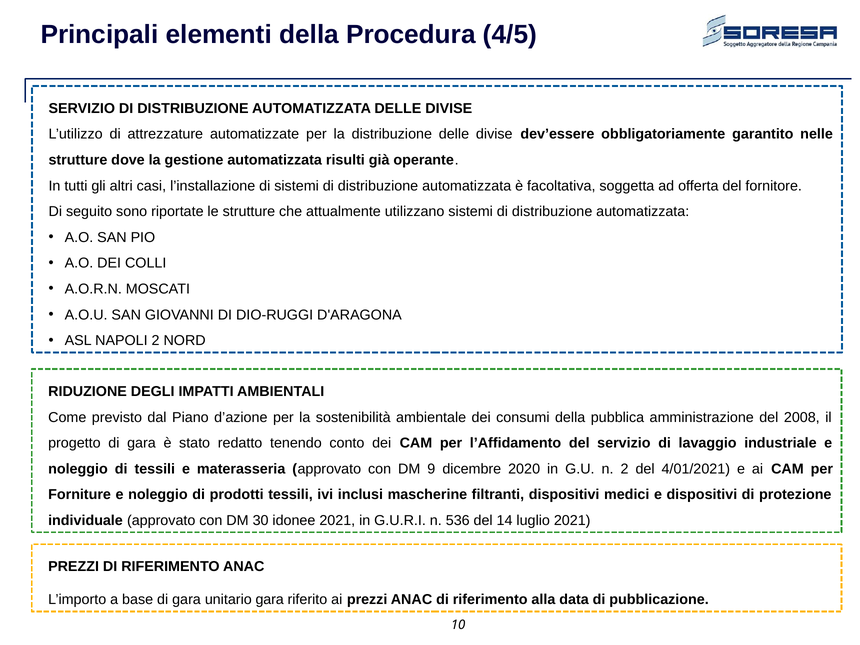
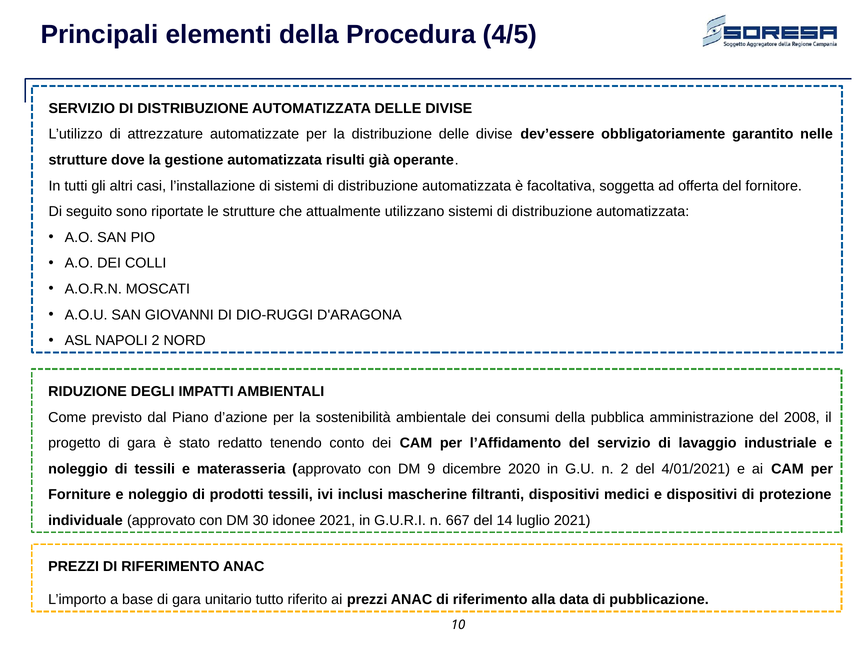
536: 536 -> 667
unitario gara: gara -> tutto
